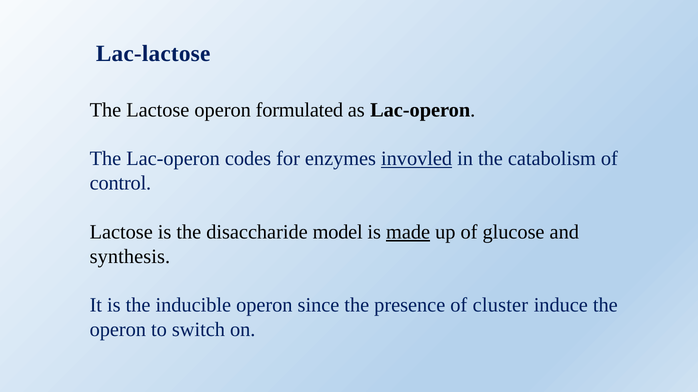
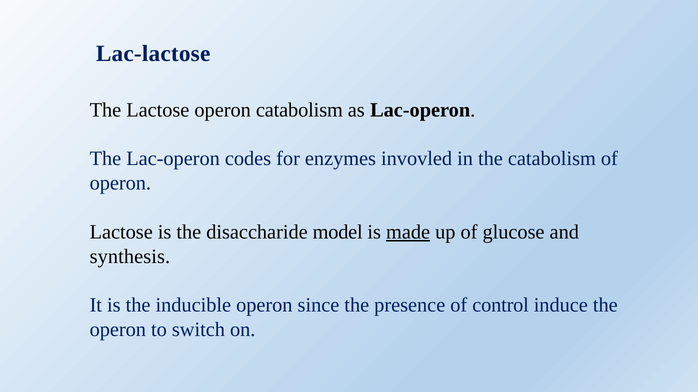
operon formulated: formulated -> catabolism
invovled underline: present -> none
control at (120, 183): control -> operon
cluster: cluster -> control
